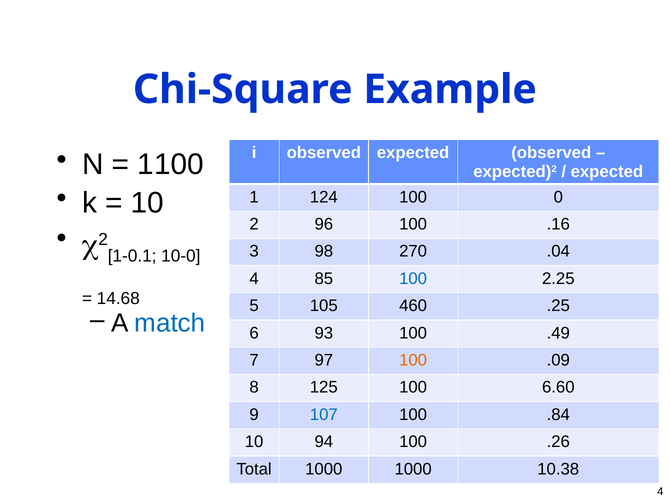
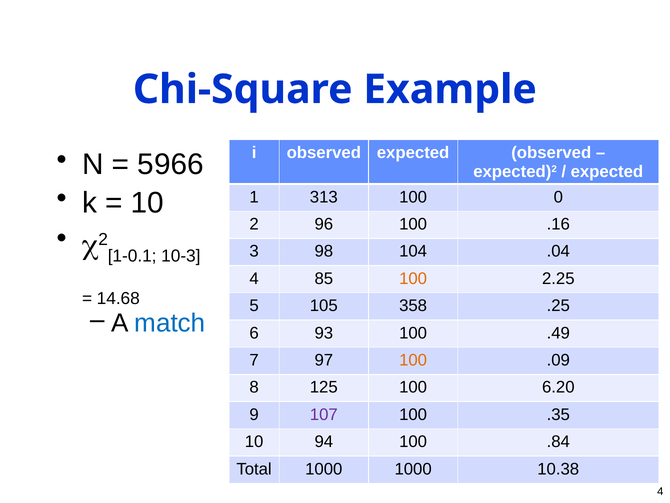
1100: 1100 -> 5966
124: 124 -> 313
270: 270 -> 104
10-0: 10-0 -> 10-3
100 at (413, 278) colour: blue -> orange
460: 460 -> 358
6.60: 6.60 -> 6.20
107 colour: blue -> purple
.84: .84 -> .35
.26: .26 -> .84
